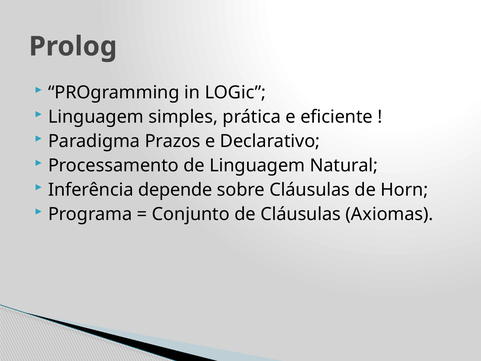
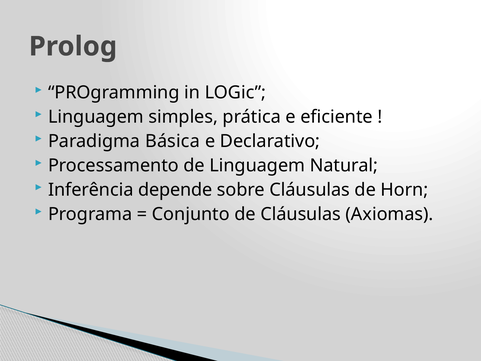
Prazos: Prazos -> Básica
